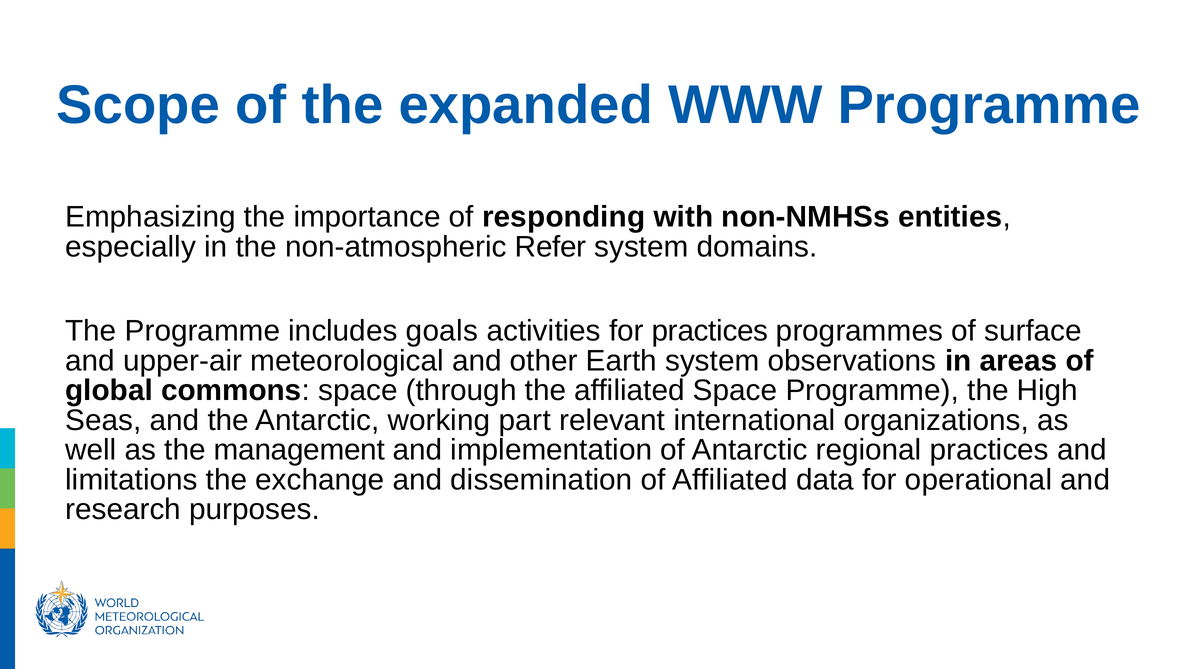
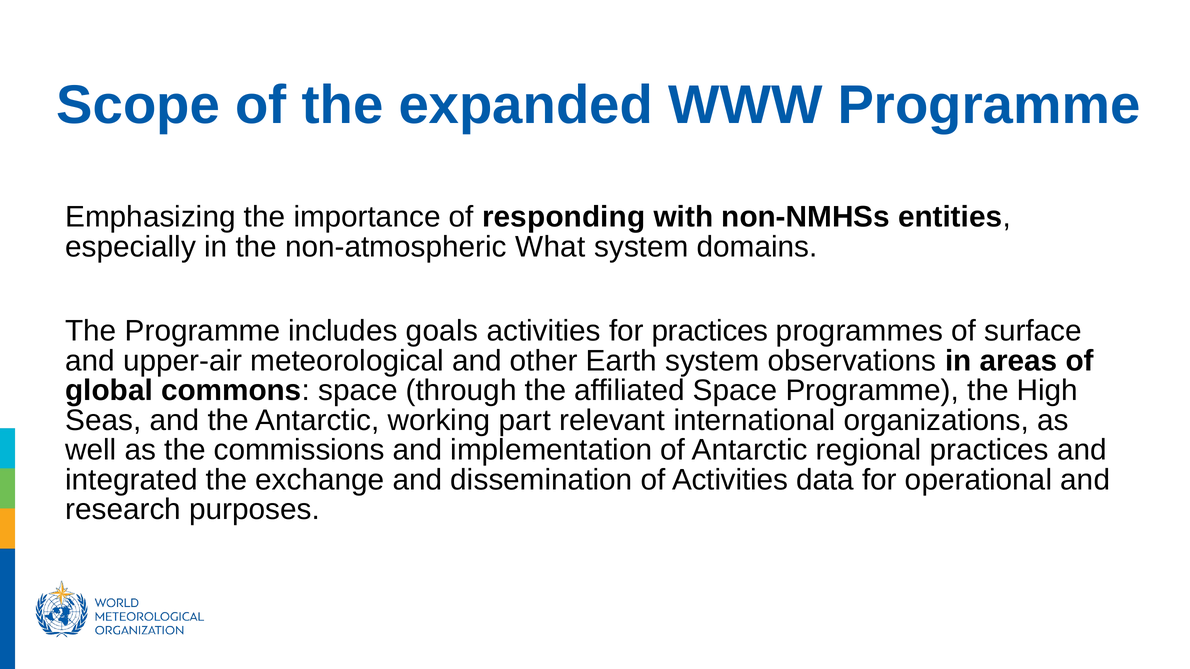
Refer: Refer -> What
management: management -> commissions
limitations: limitations -> integrated
of Affiliated: Affiliated -> Activities
